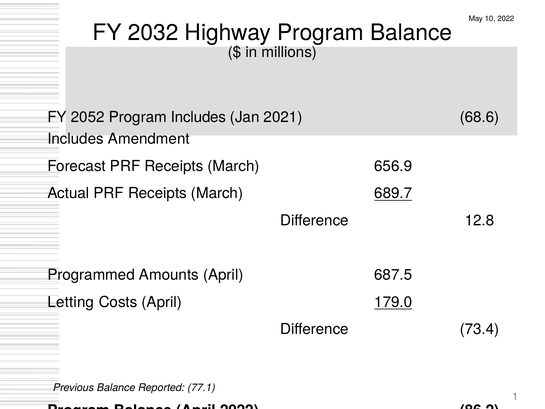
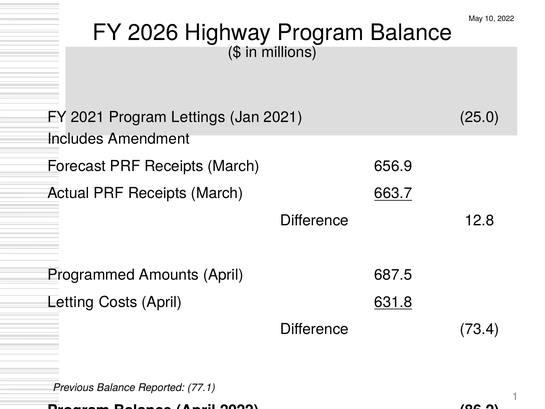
2032: 2032 -> 2026
FY 2052: 2052 -> 2021
Program Includes: Includes -> Lettings
68.6: 68.6 -> 25.0
689.7: 689.7 -> 663.7
179.0: 179.0 -> 631.8
